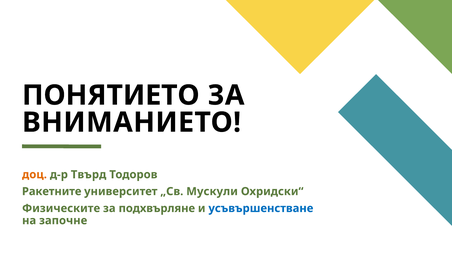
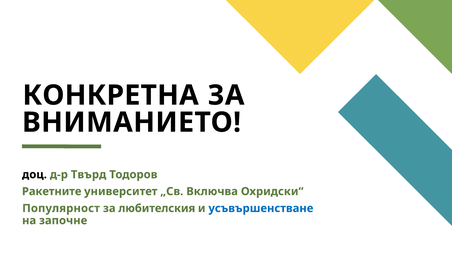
ПОНЯТИЕТО: ПОНЯТИЕТО -> КОНКРЕТНА
доц colour: orange -> black
Мускули: Мускули -> Включва
Физическите: Физическите -> Популярност
подхвърляне: подхвърляне -> любителския
